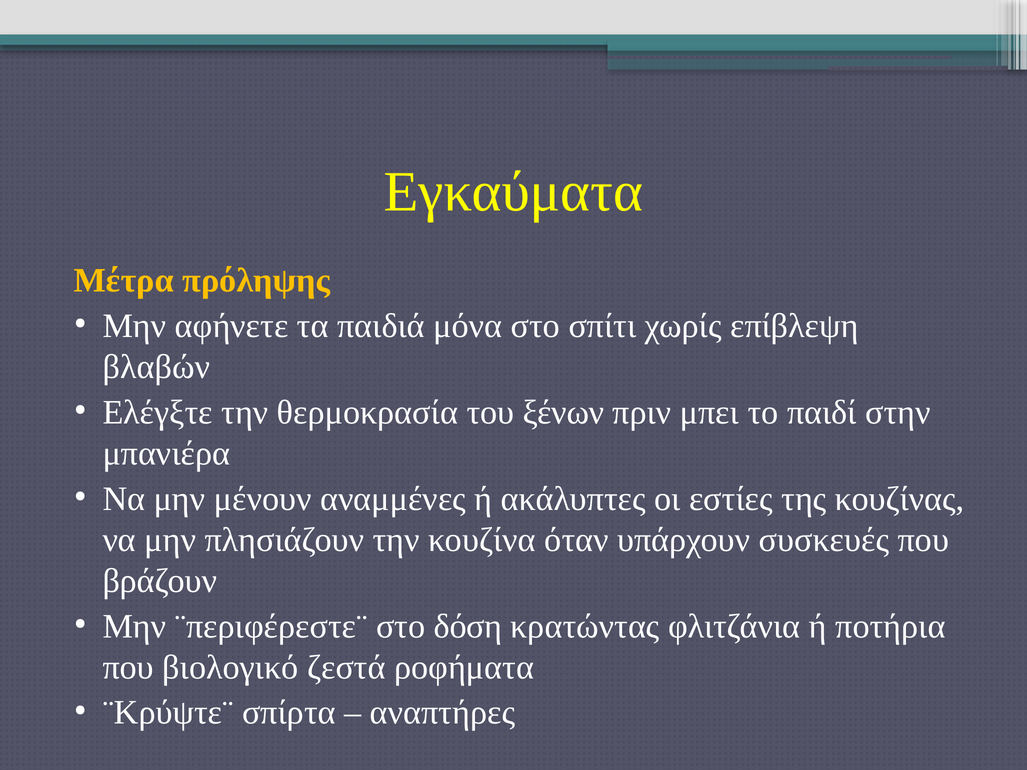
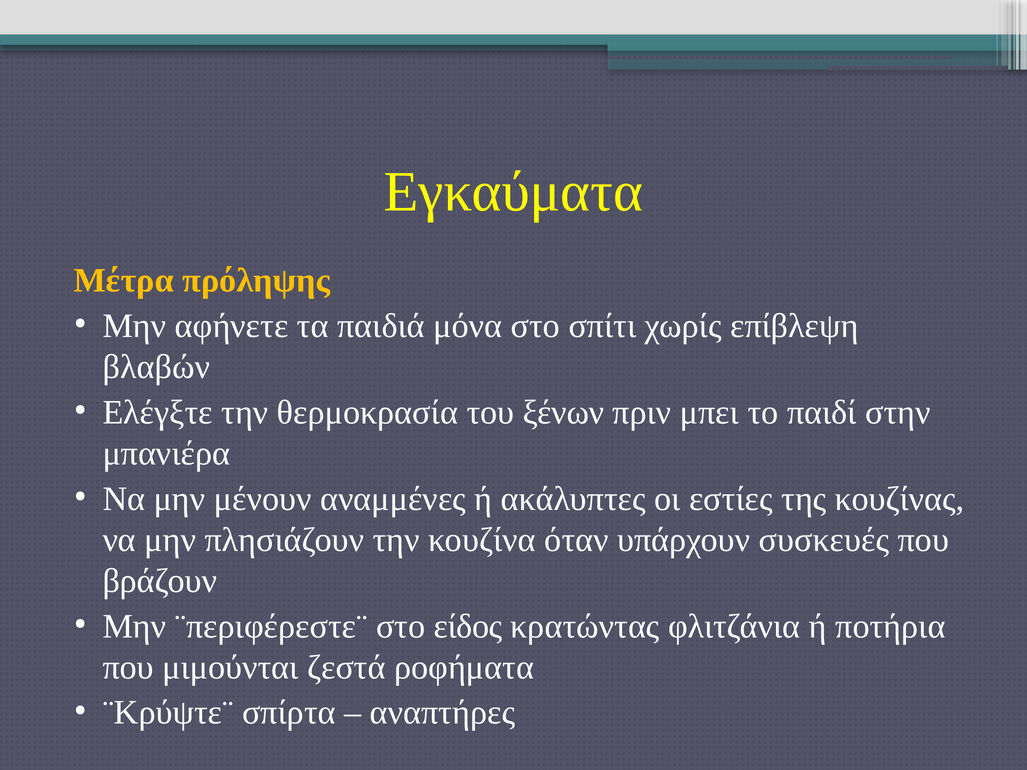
δόση: δόση -> είδος
βιολογικό: βιολογικό -> μιμούνται
